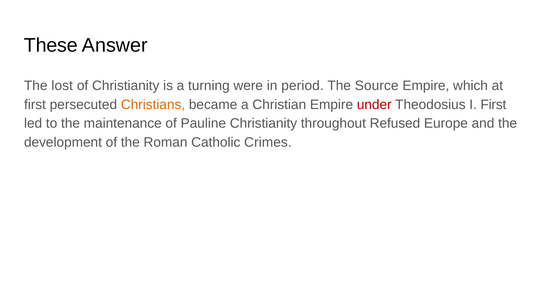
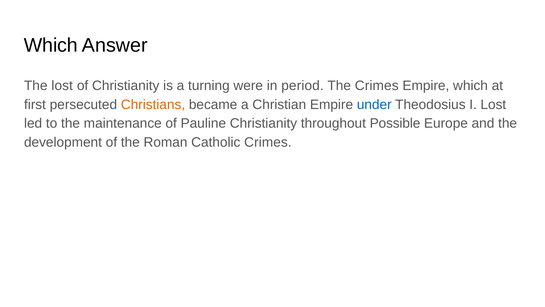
These at (51, 45): These -> Which
The Source: Source -> Crimes
under colour: red -> blue
I First: First -> Lost
Refused: Refused -> Possible
